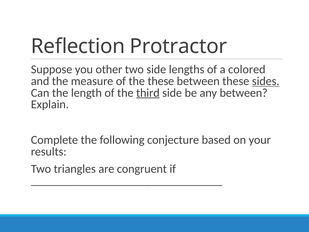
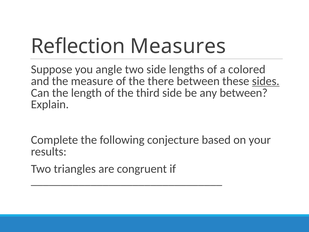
Protractor: Protractor -> Measures
other: other -> angle
the these: these -> there
third underline: present -> none
